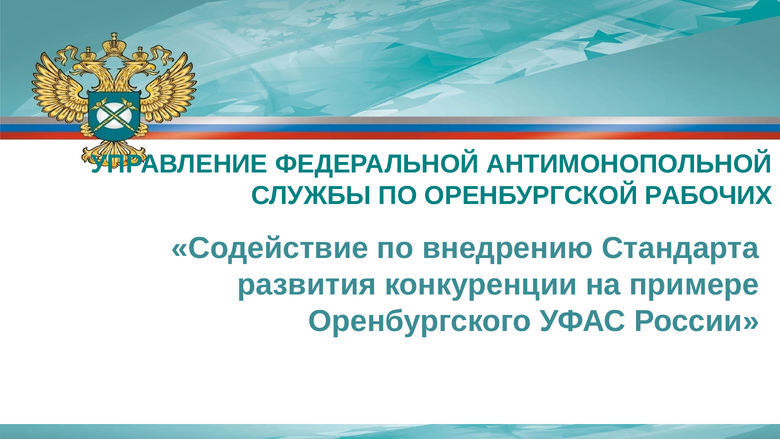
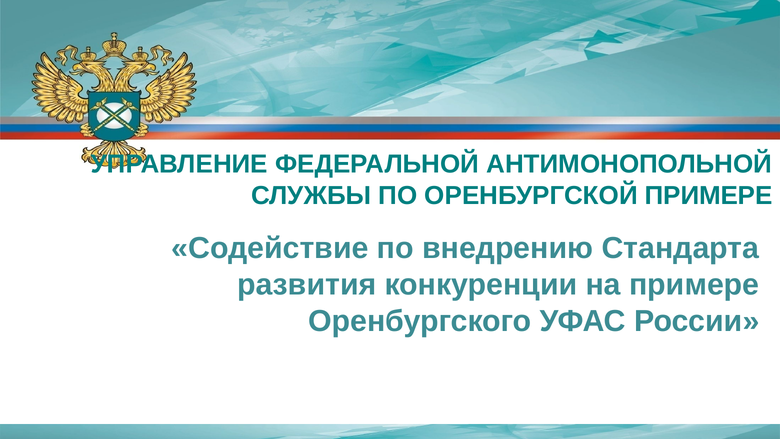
ОРЕНБУРГСКОЙ РАБОЧИХ: РАБОЧИХ -> ПРИМЕРЕ
